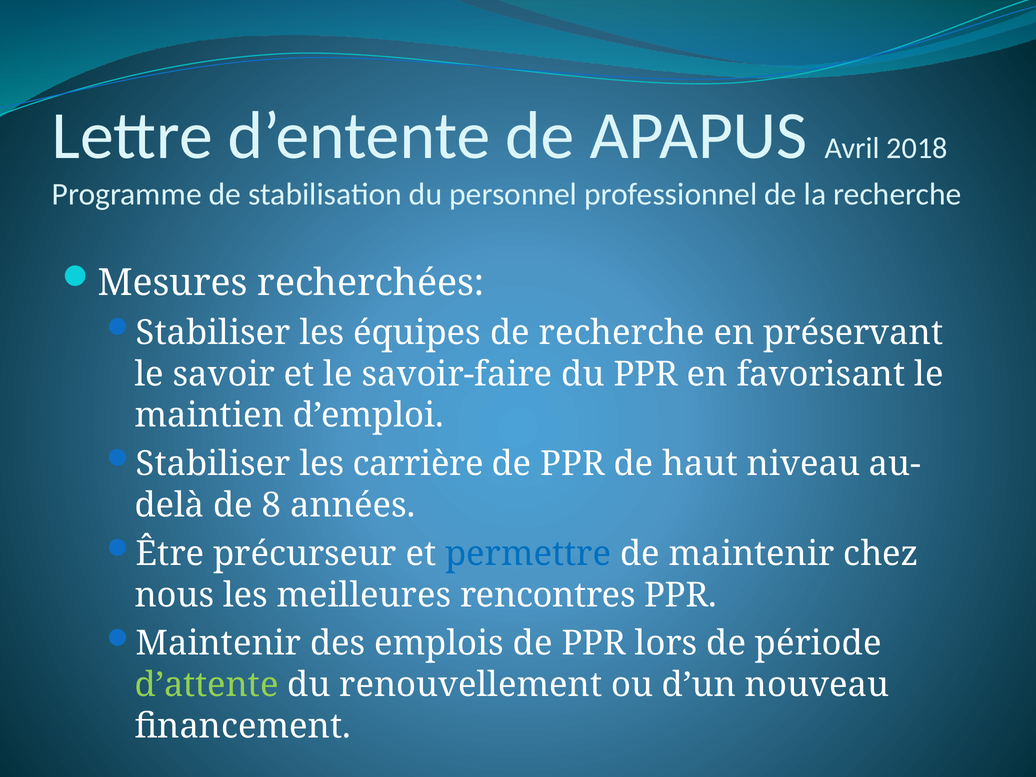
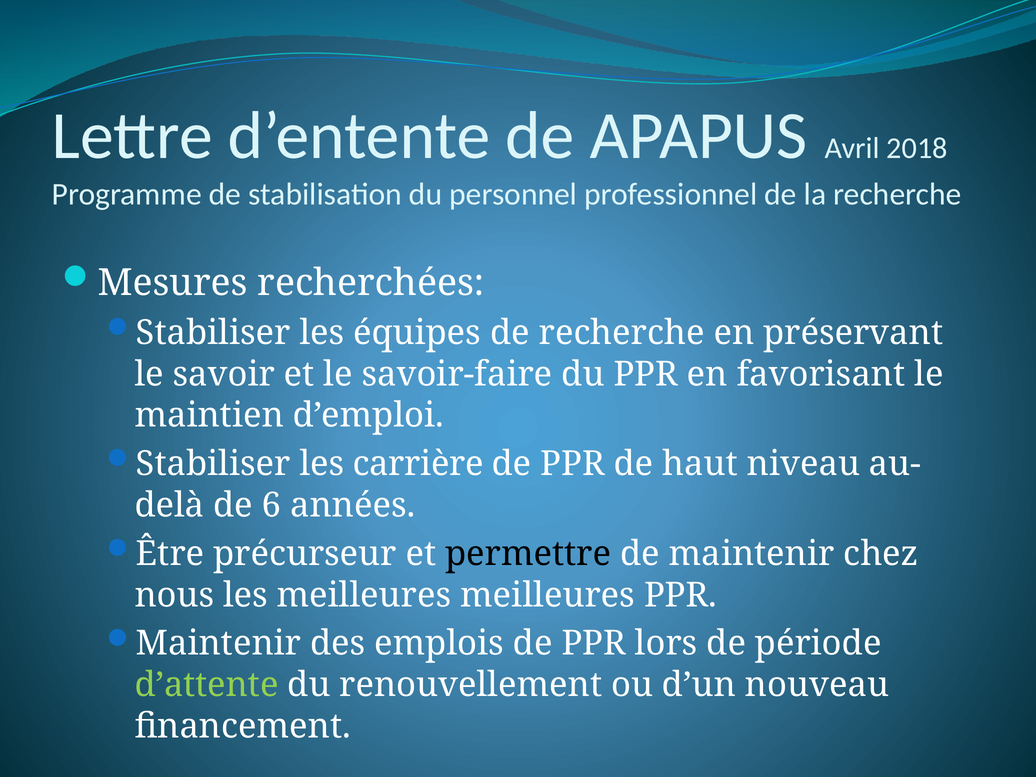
8: 8 -> 6
permettre colour: blue -> black
meilleures rencontres: rencontres -> meilleures
